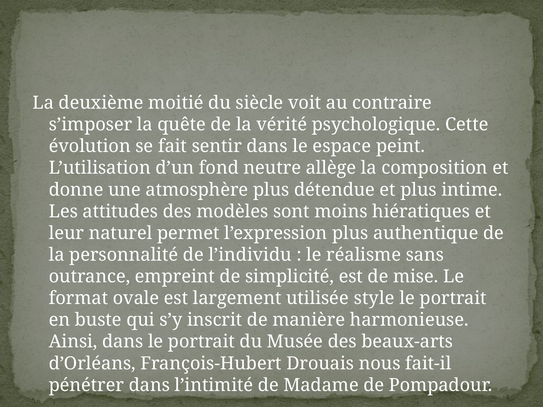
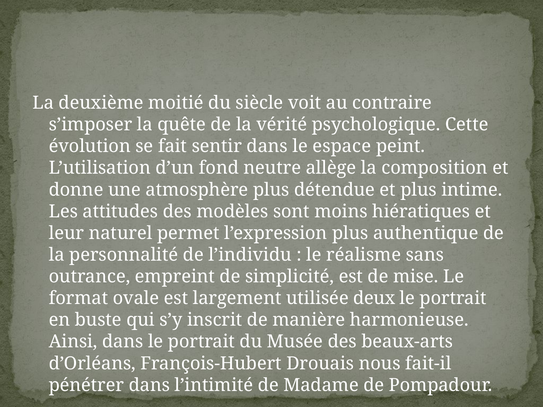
style: style -> deux
